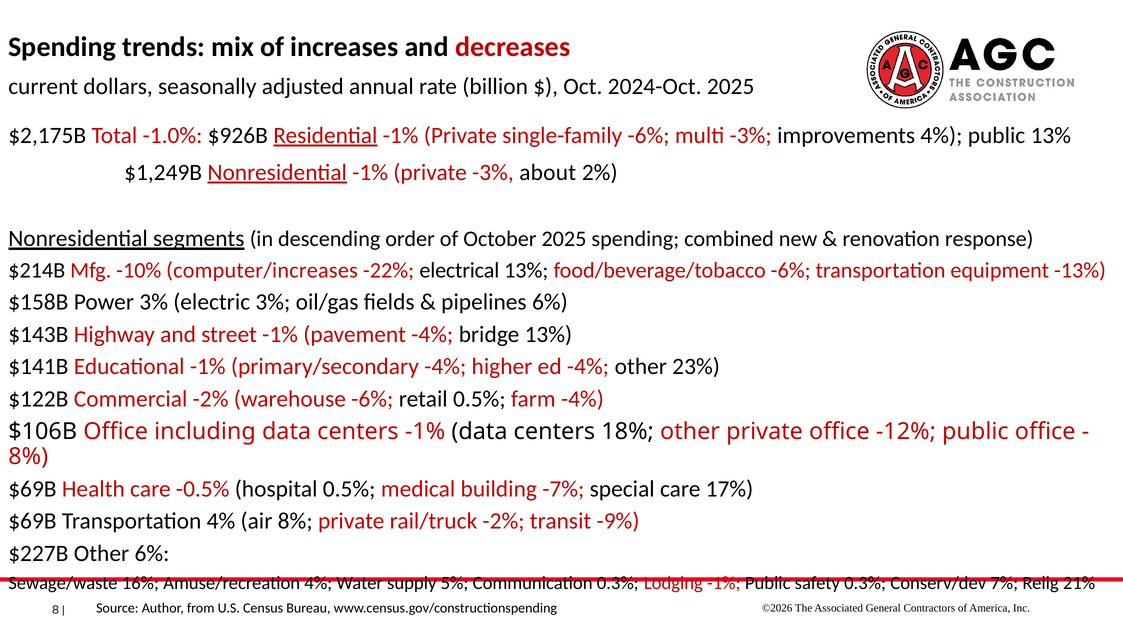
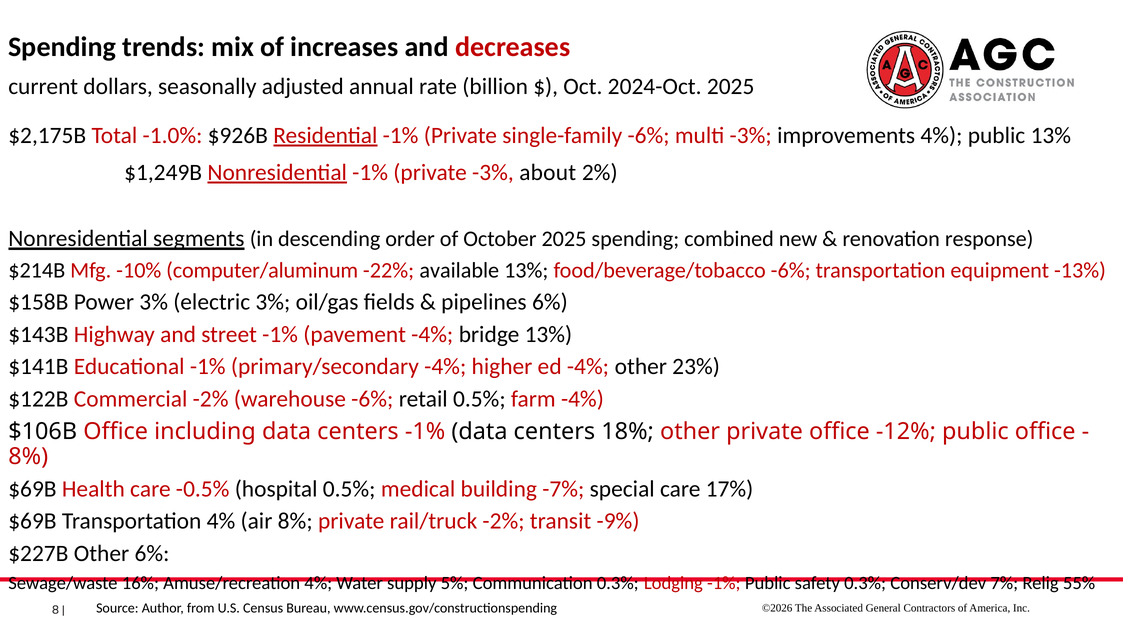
computer/increases: computer/increases -> computer/aluminum
electrical: electrical -> available
21%: 21% -> 55%
